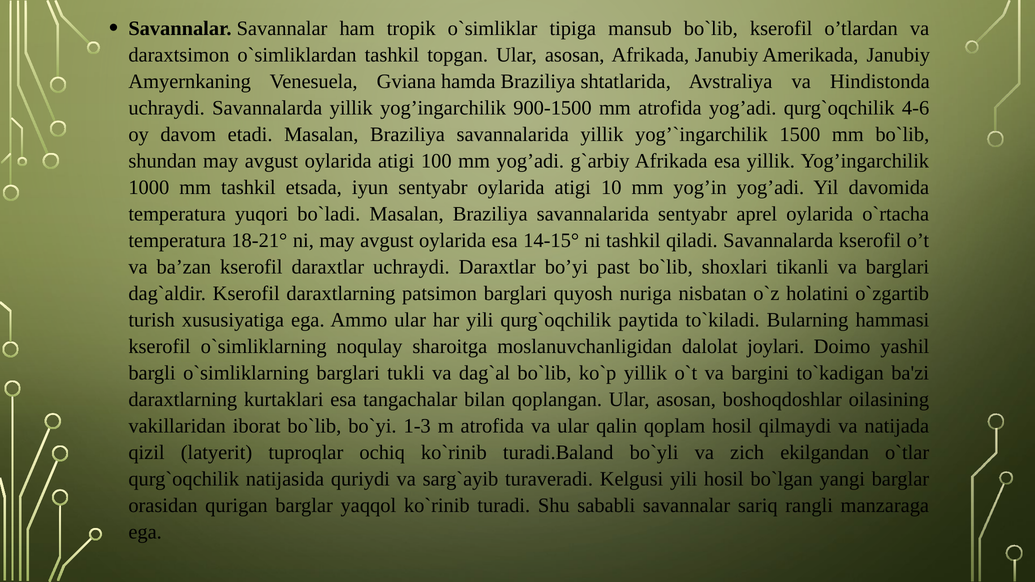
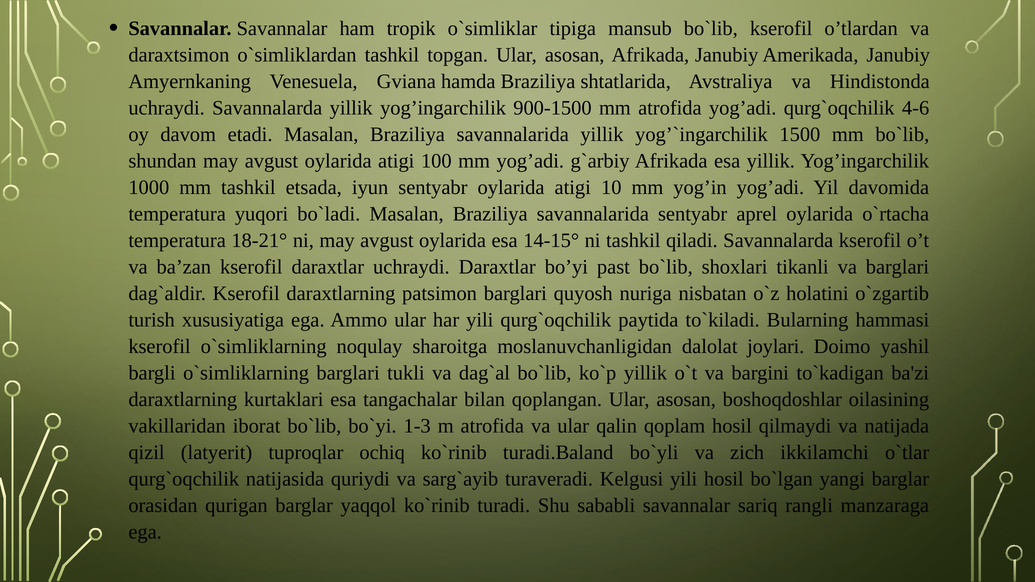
ekilgandan: ekilgandan -> ikkilamchi
